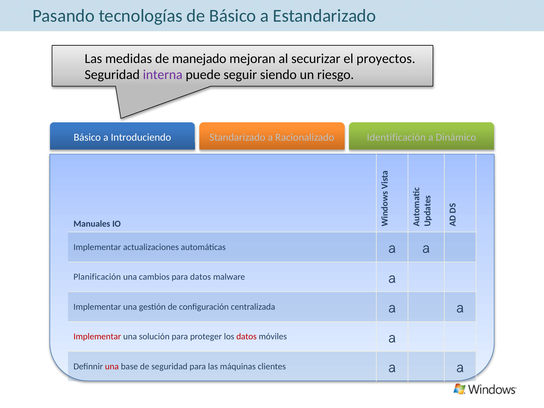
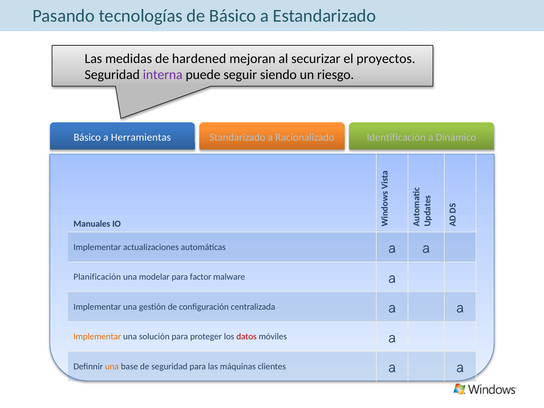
manejado: manejado -> hardened
Introduciendo: Introduciendo -> Herramientas
cambios: cambios -> modelar
para datos: datos -> factor
Implementar at (97, 337) colour: red -> orange
una at (112, 366) colour: red -> orange
